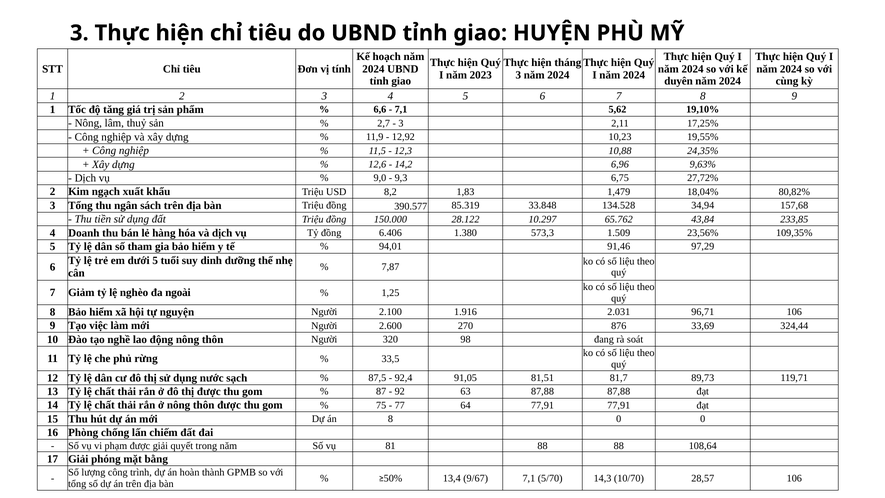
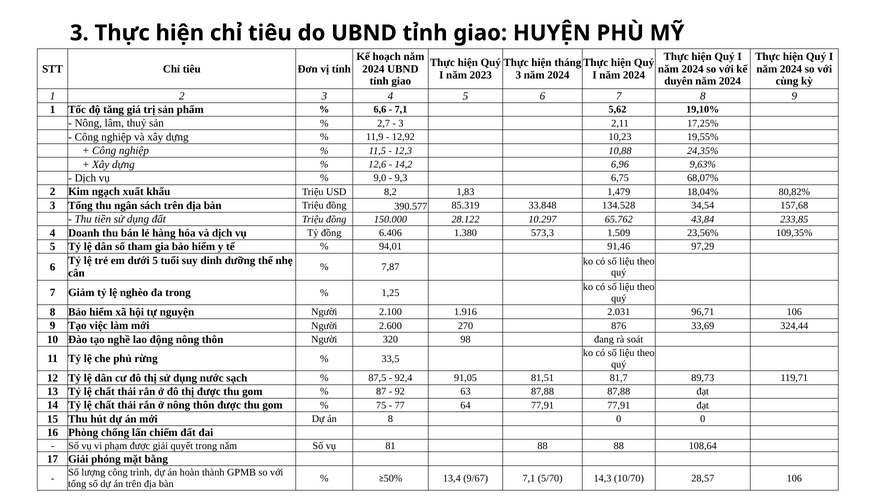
27,72%: 27,72% -> 68,07%
34,94: 34,94 -> 34,54
đa ngoài: ngoài -> trong
